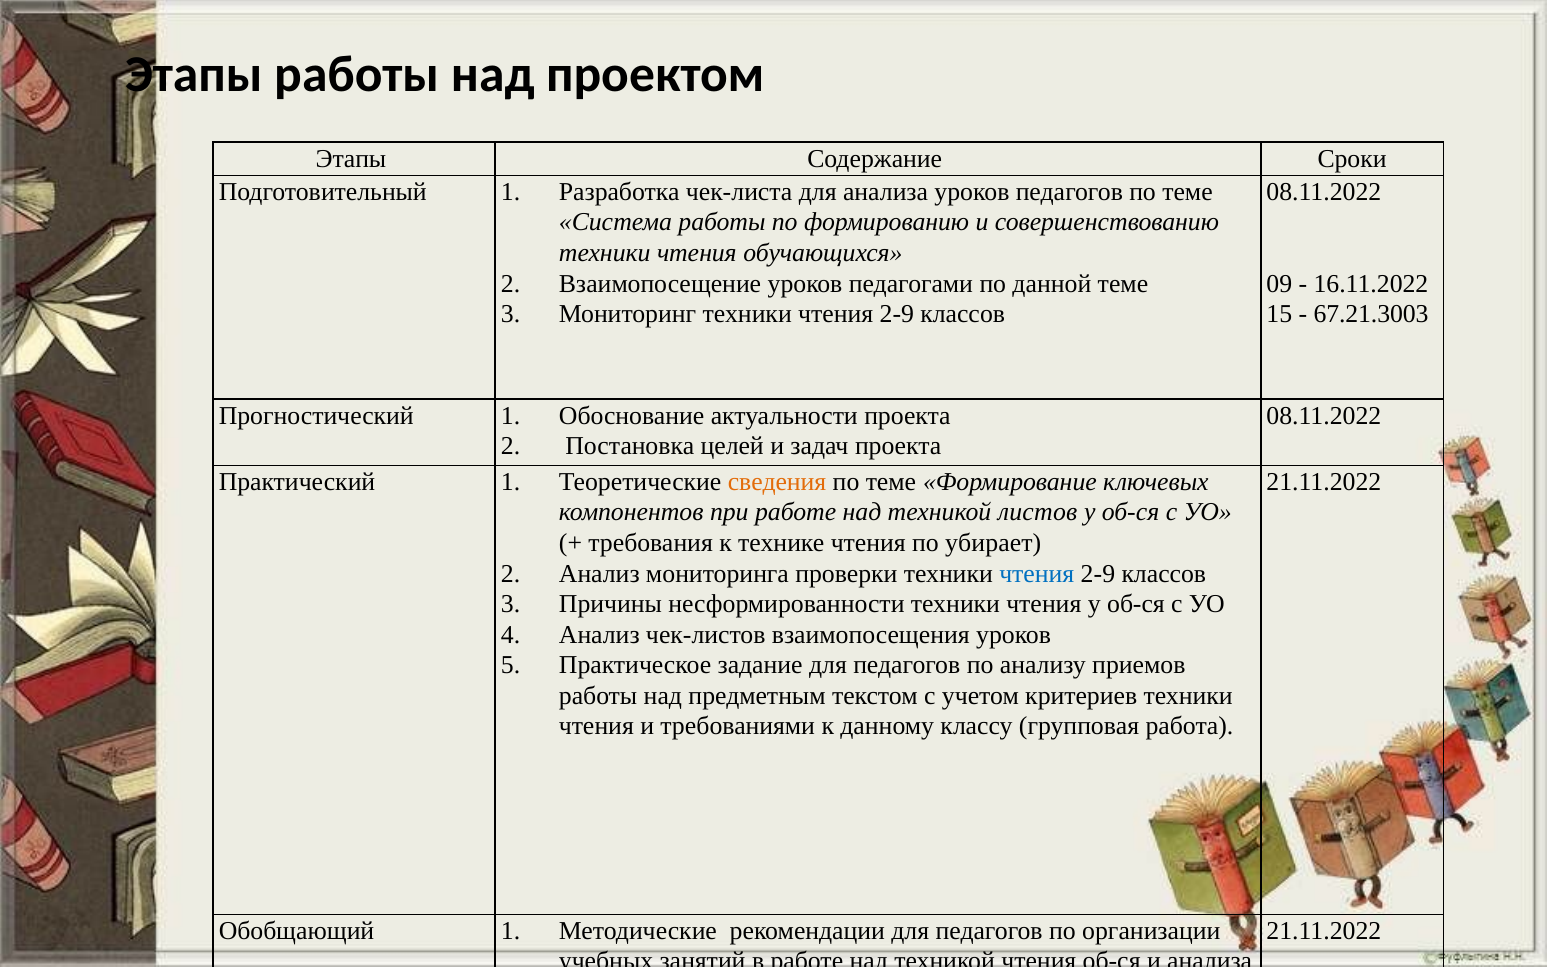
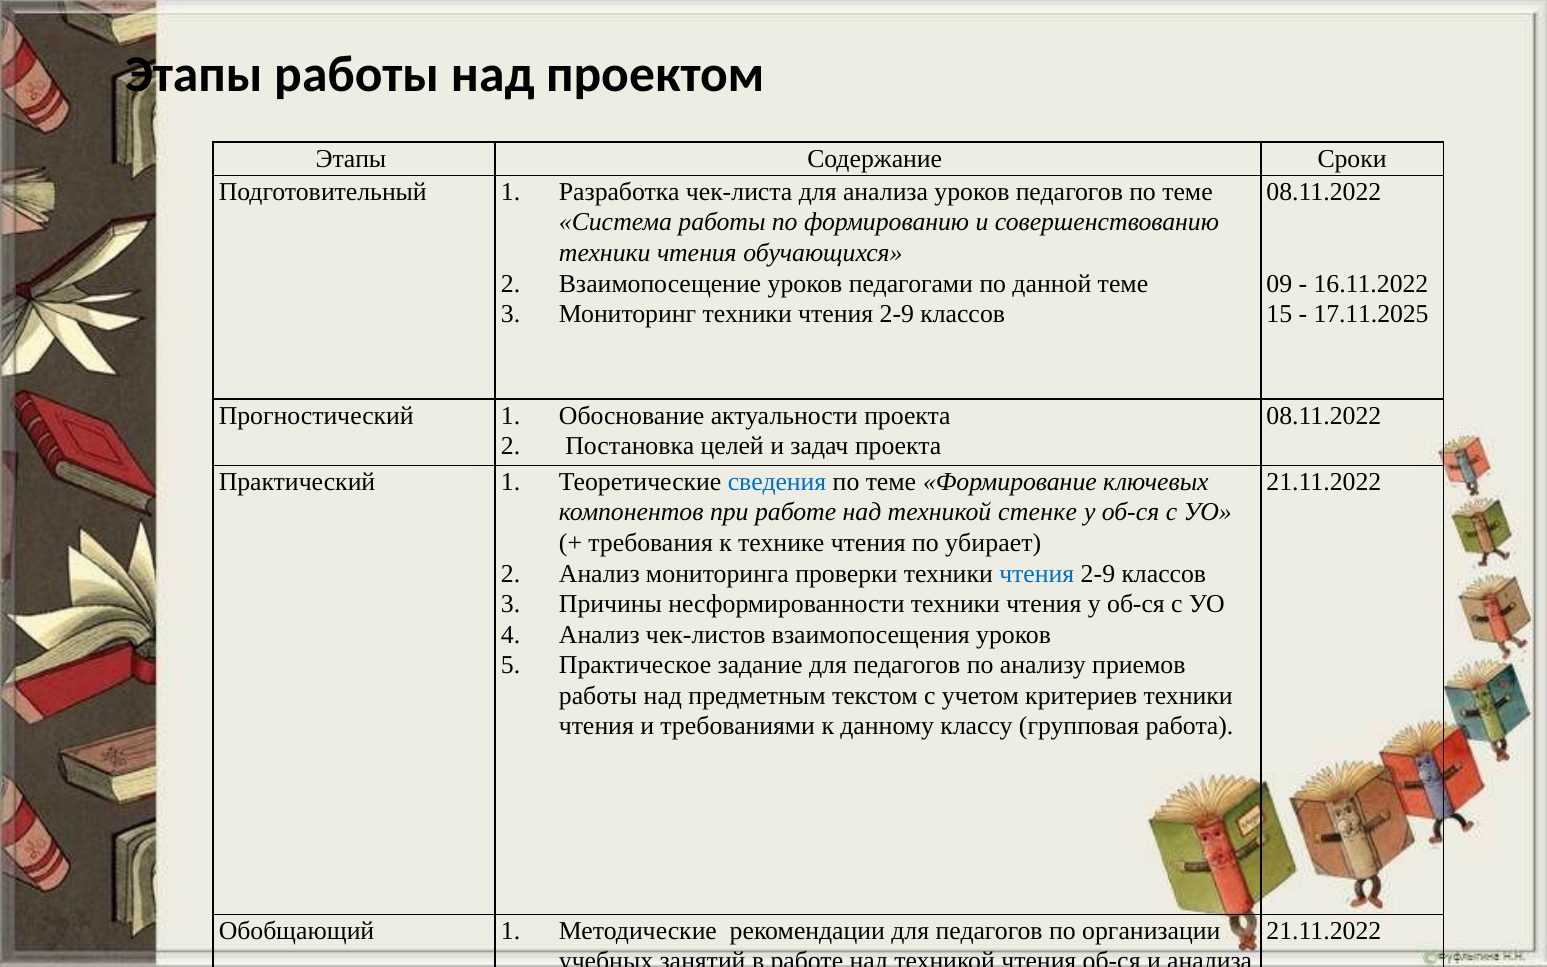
67.21.3003: 67.21.3003 -> 17.11.2025
сведения colour: orange -> blue
листов: листов -> стенке
